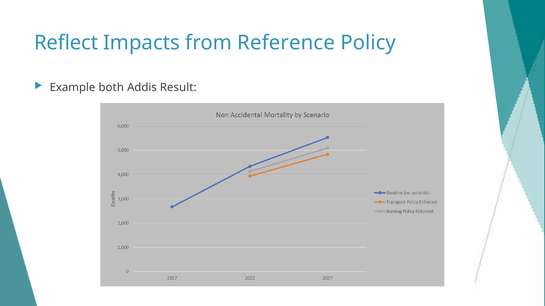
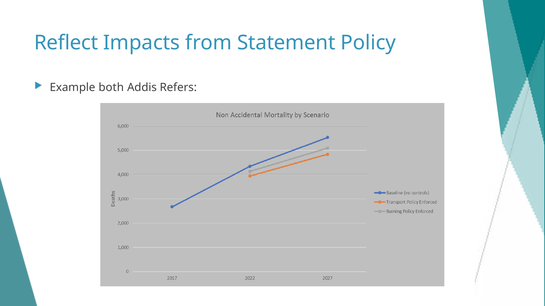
Reference: Reference -> Statement
Result: Result -> Refers
